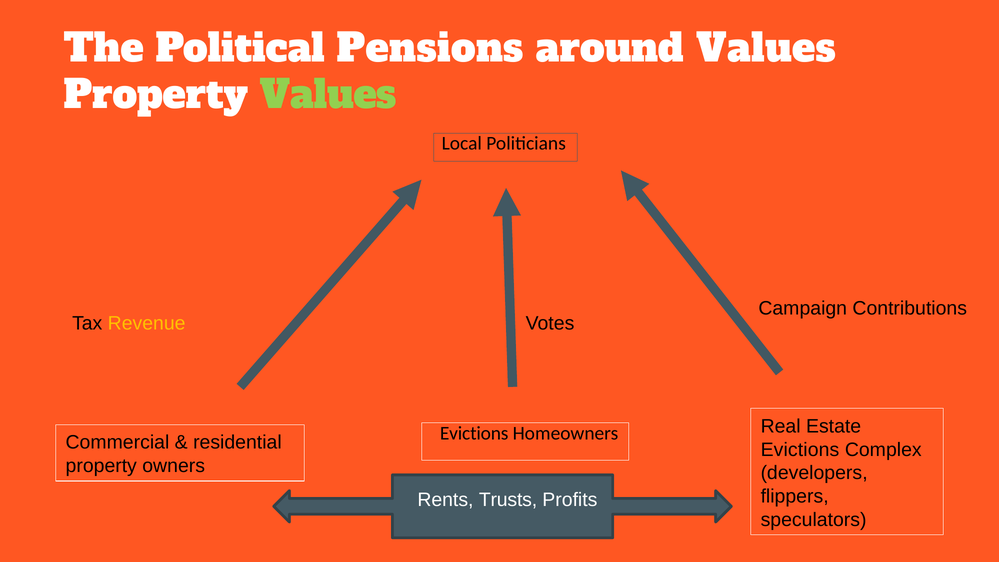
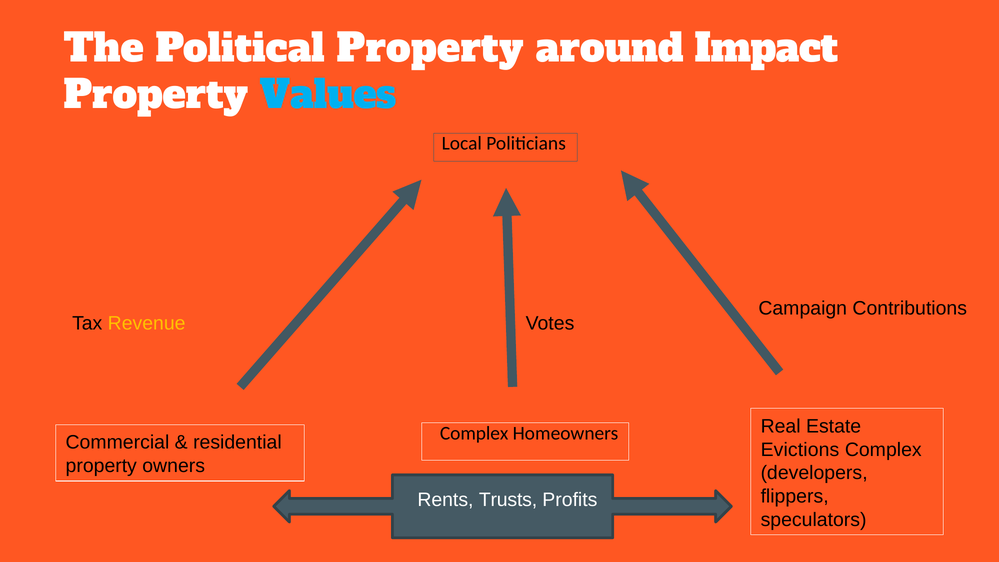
Political Pensions: Pensions -> Property
around Values: Values -> Impact
Values at (328, 95) colour: light green -> light blue
Evictions at (474, 433): Evictions -> Complex
